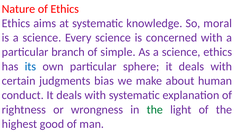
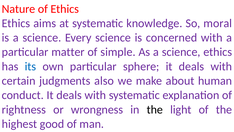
branch: branch -> matter
bias: bias -> also
the at (155, 109) colour: green -> black
